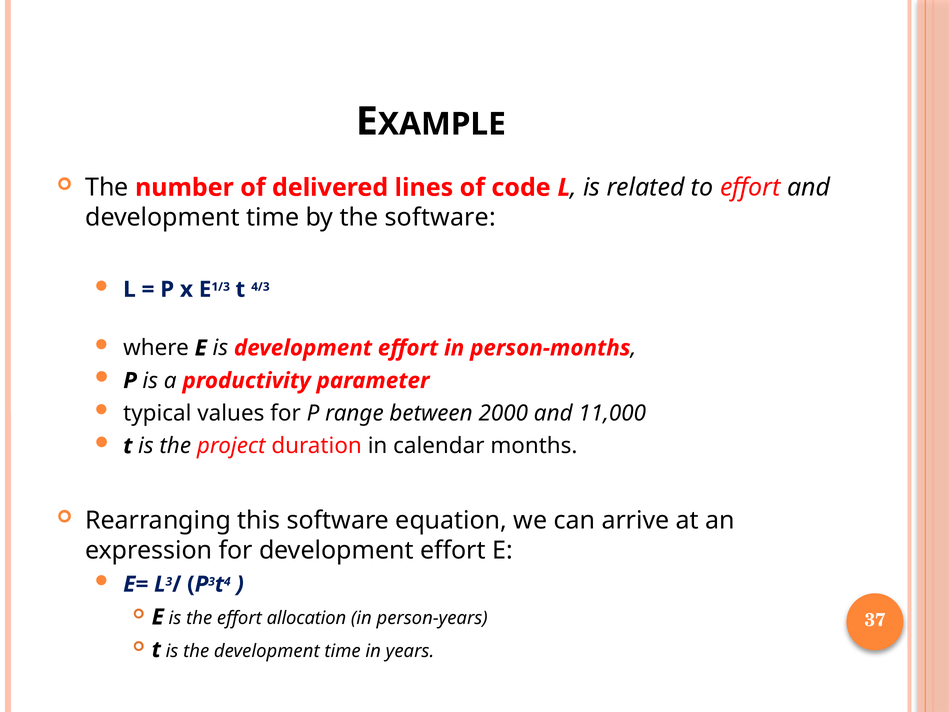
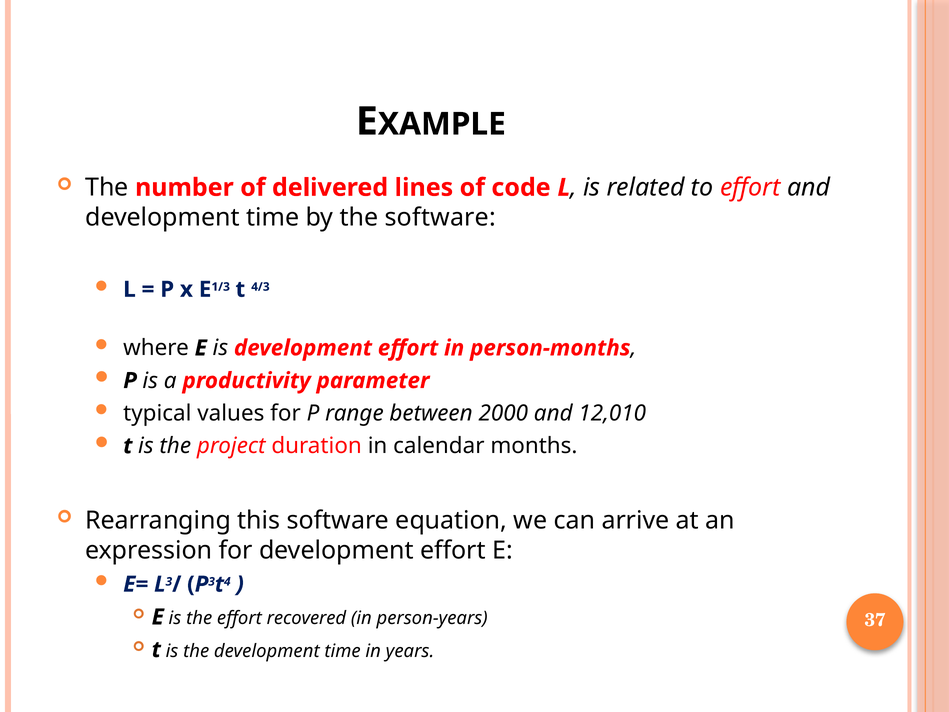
11,000: 11,000 -> 12,010
allocation: allocation -> recovered
